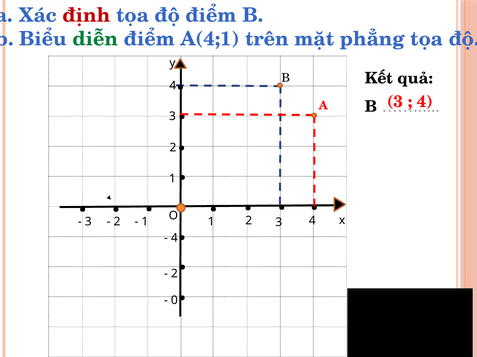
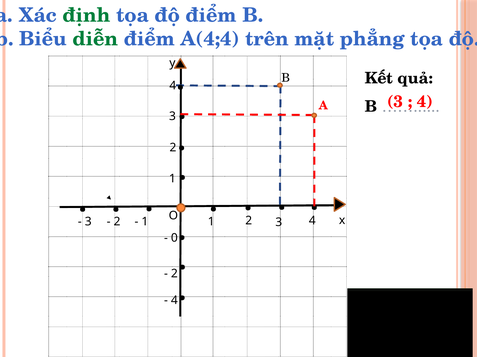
định colour: red -> green
A(4;1: A(4;1 -> A(4;4
4 at (174, 238): 4 -> 0
0 at (174, 301): 0 -> 4
